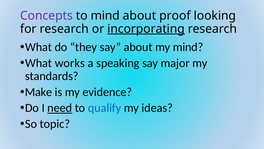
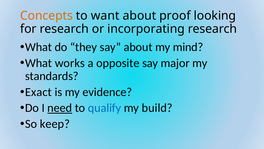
Concepts colour: purple -> orange
to mind: mind -> want
incorporating underline: present -> none
speaking: speaking -> opposite
Make: Make -> Exact
ideas: ideas -> build
topic: topic -> keep
